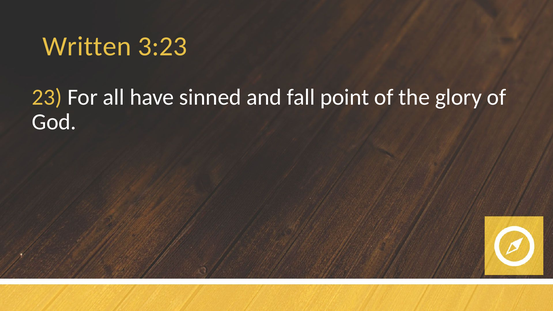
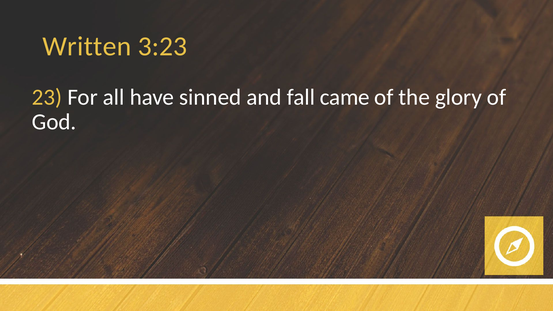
point: point -> came
